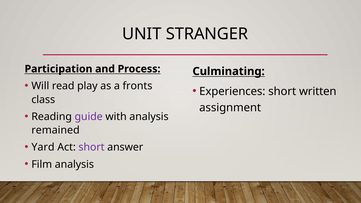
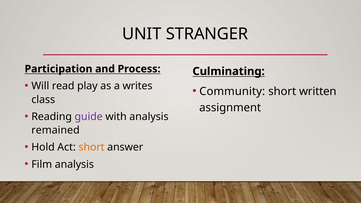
fronts: fronts -> writes
Experiences: Experiences -> Community
Yard: Yard -> Hold
short at (92, 147) colour: purple -> orange
